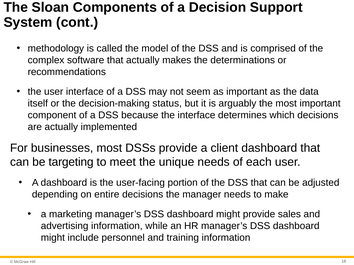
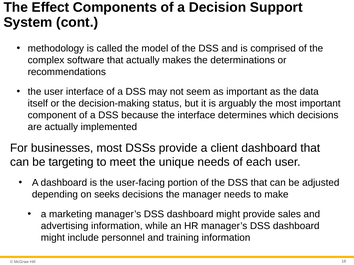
Sloan: Sloan -> Effect
entire: entire -> seeks
